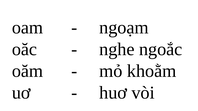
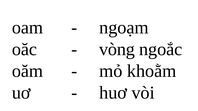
nghe: nghe -> vòng
